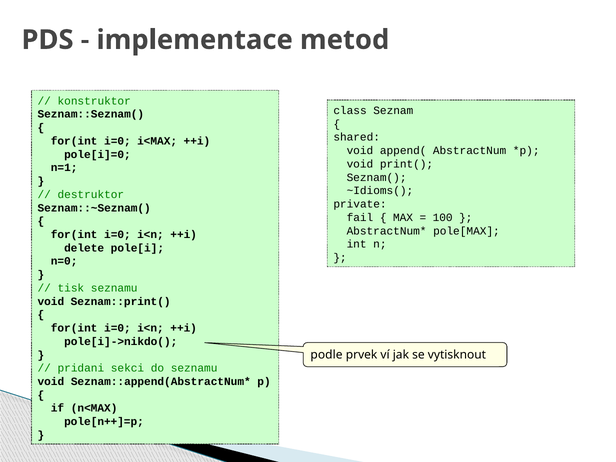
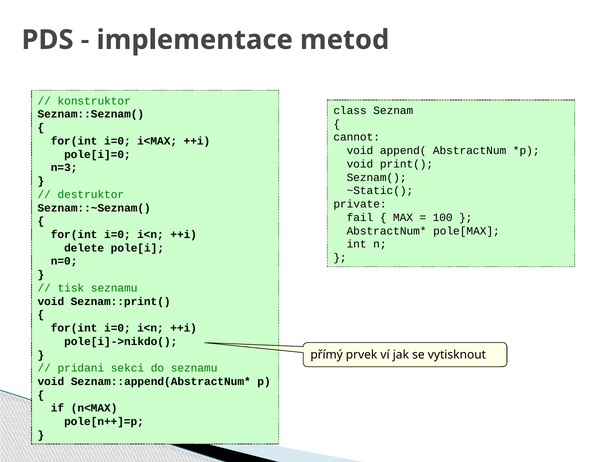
shared: shared -> cannot
n=1: n=1 -> n=3
~Idioms(: ~Idioms( -> ~Static(
podle: podle -> přímý
